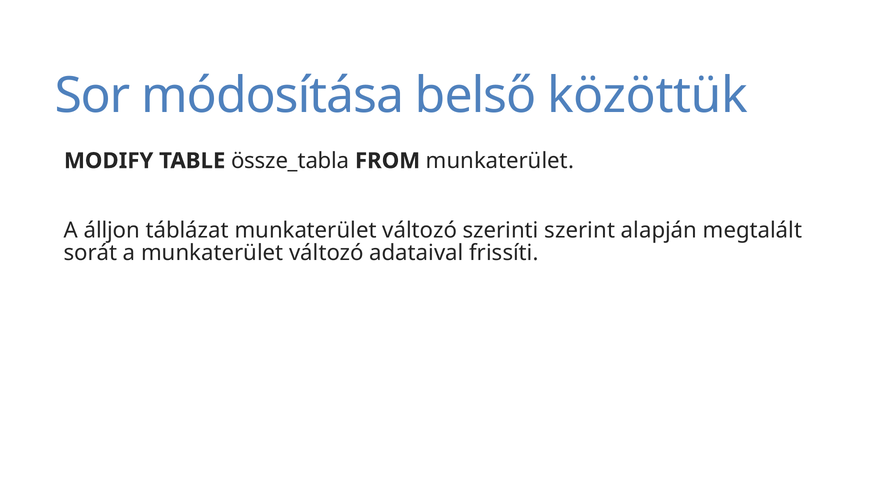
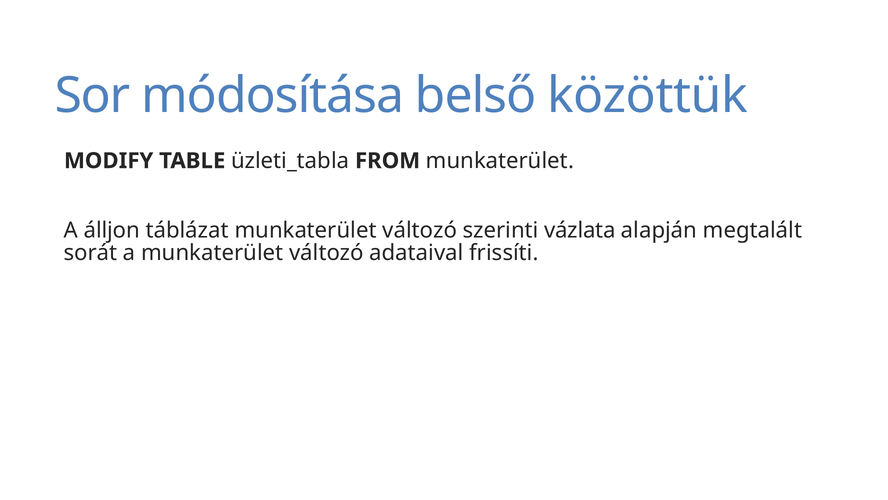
össze_tabla: össze_tabla -> üzleti_tabla
szerint: szerint -> vázlata
